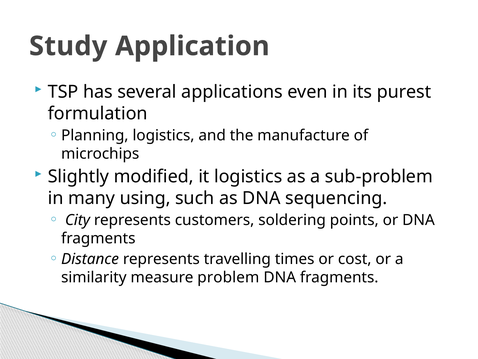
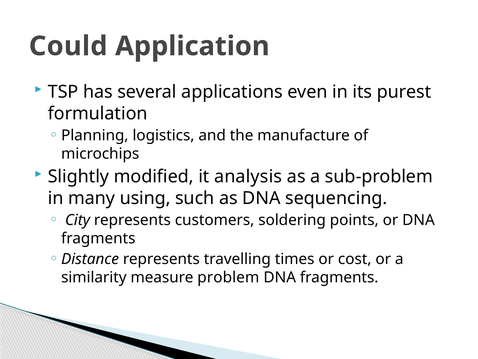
Study: Study -> Could
it logistics: logistics -> analysis
